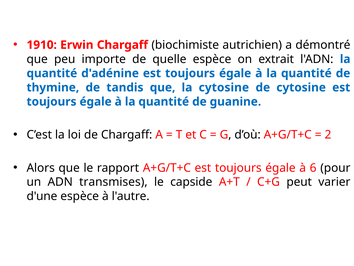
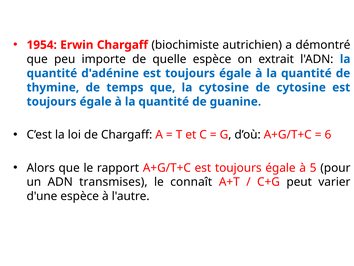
1910: 1910 -> 1954
tandis: tandis -> temps
2: 2 -> 6
6: 6 -> 5
capside: capside -> connaît
